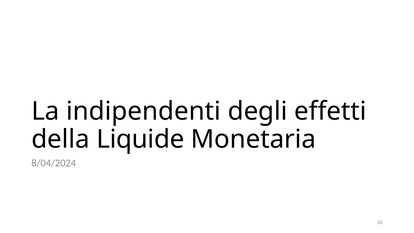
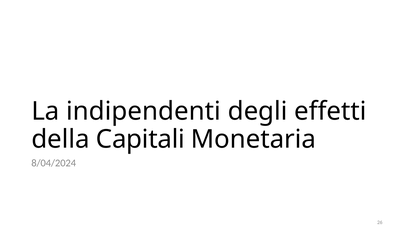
Liquide: Liquide -> Capitali
